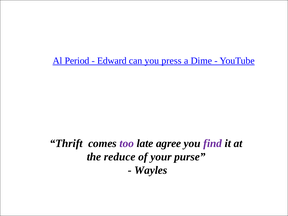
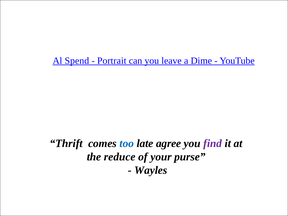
Period: Period -> Spend
Edward: Edward -> Portrait
press: press -> leave
too colour: purple -> blue
